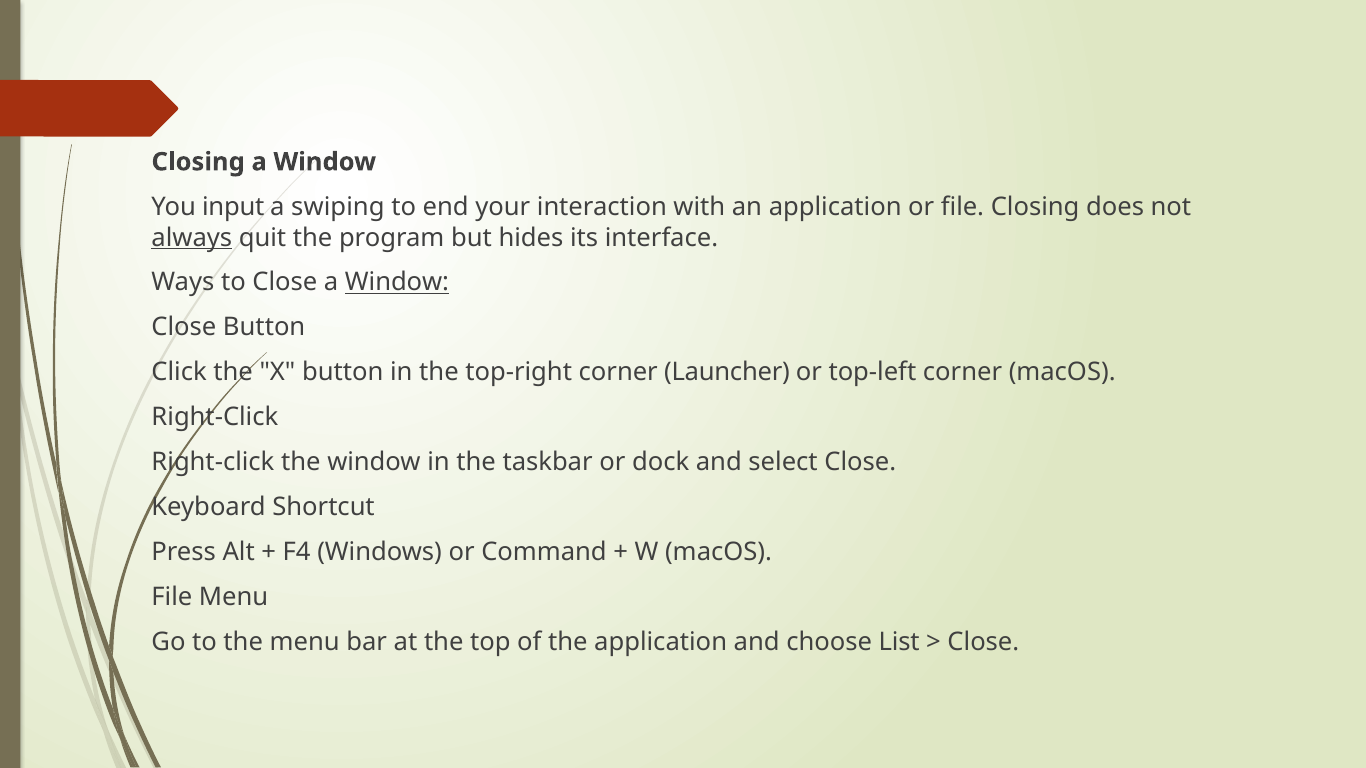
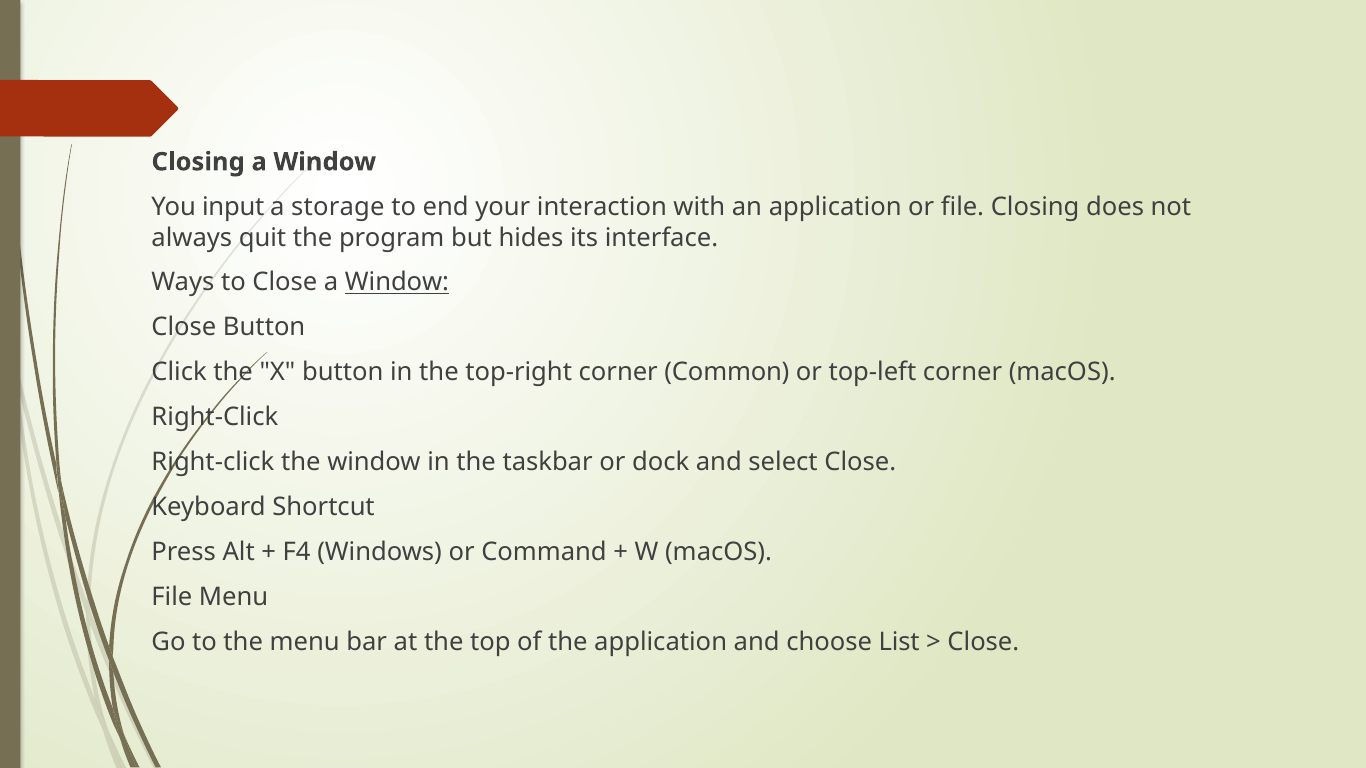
swiping: swiping -> storage
always underline: present -> none
Launcher: Launcher -> Common
